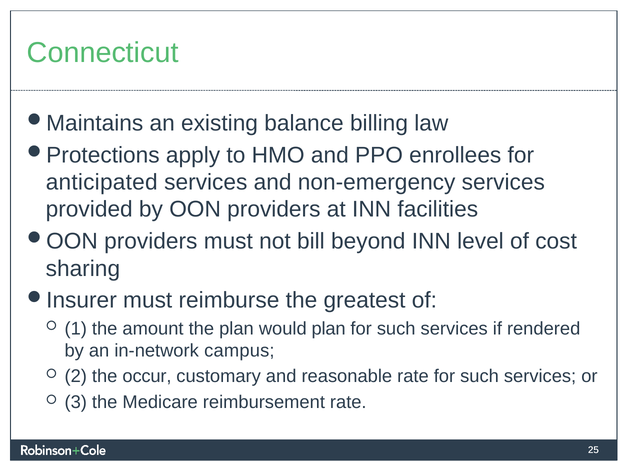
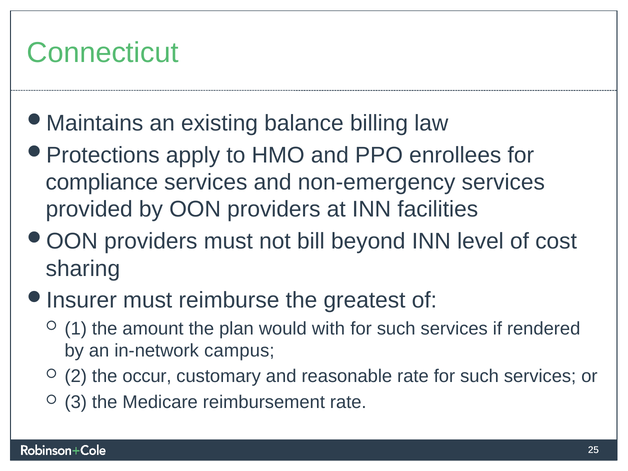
anticipated: anticipated -> compliance
would plan: plan -> with
